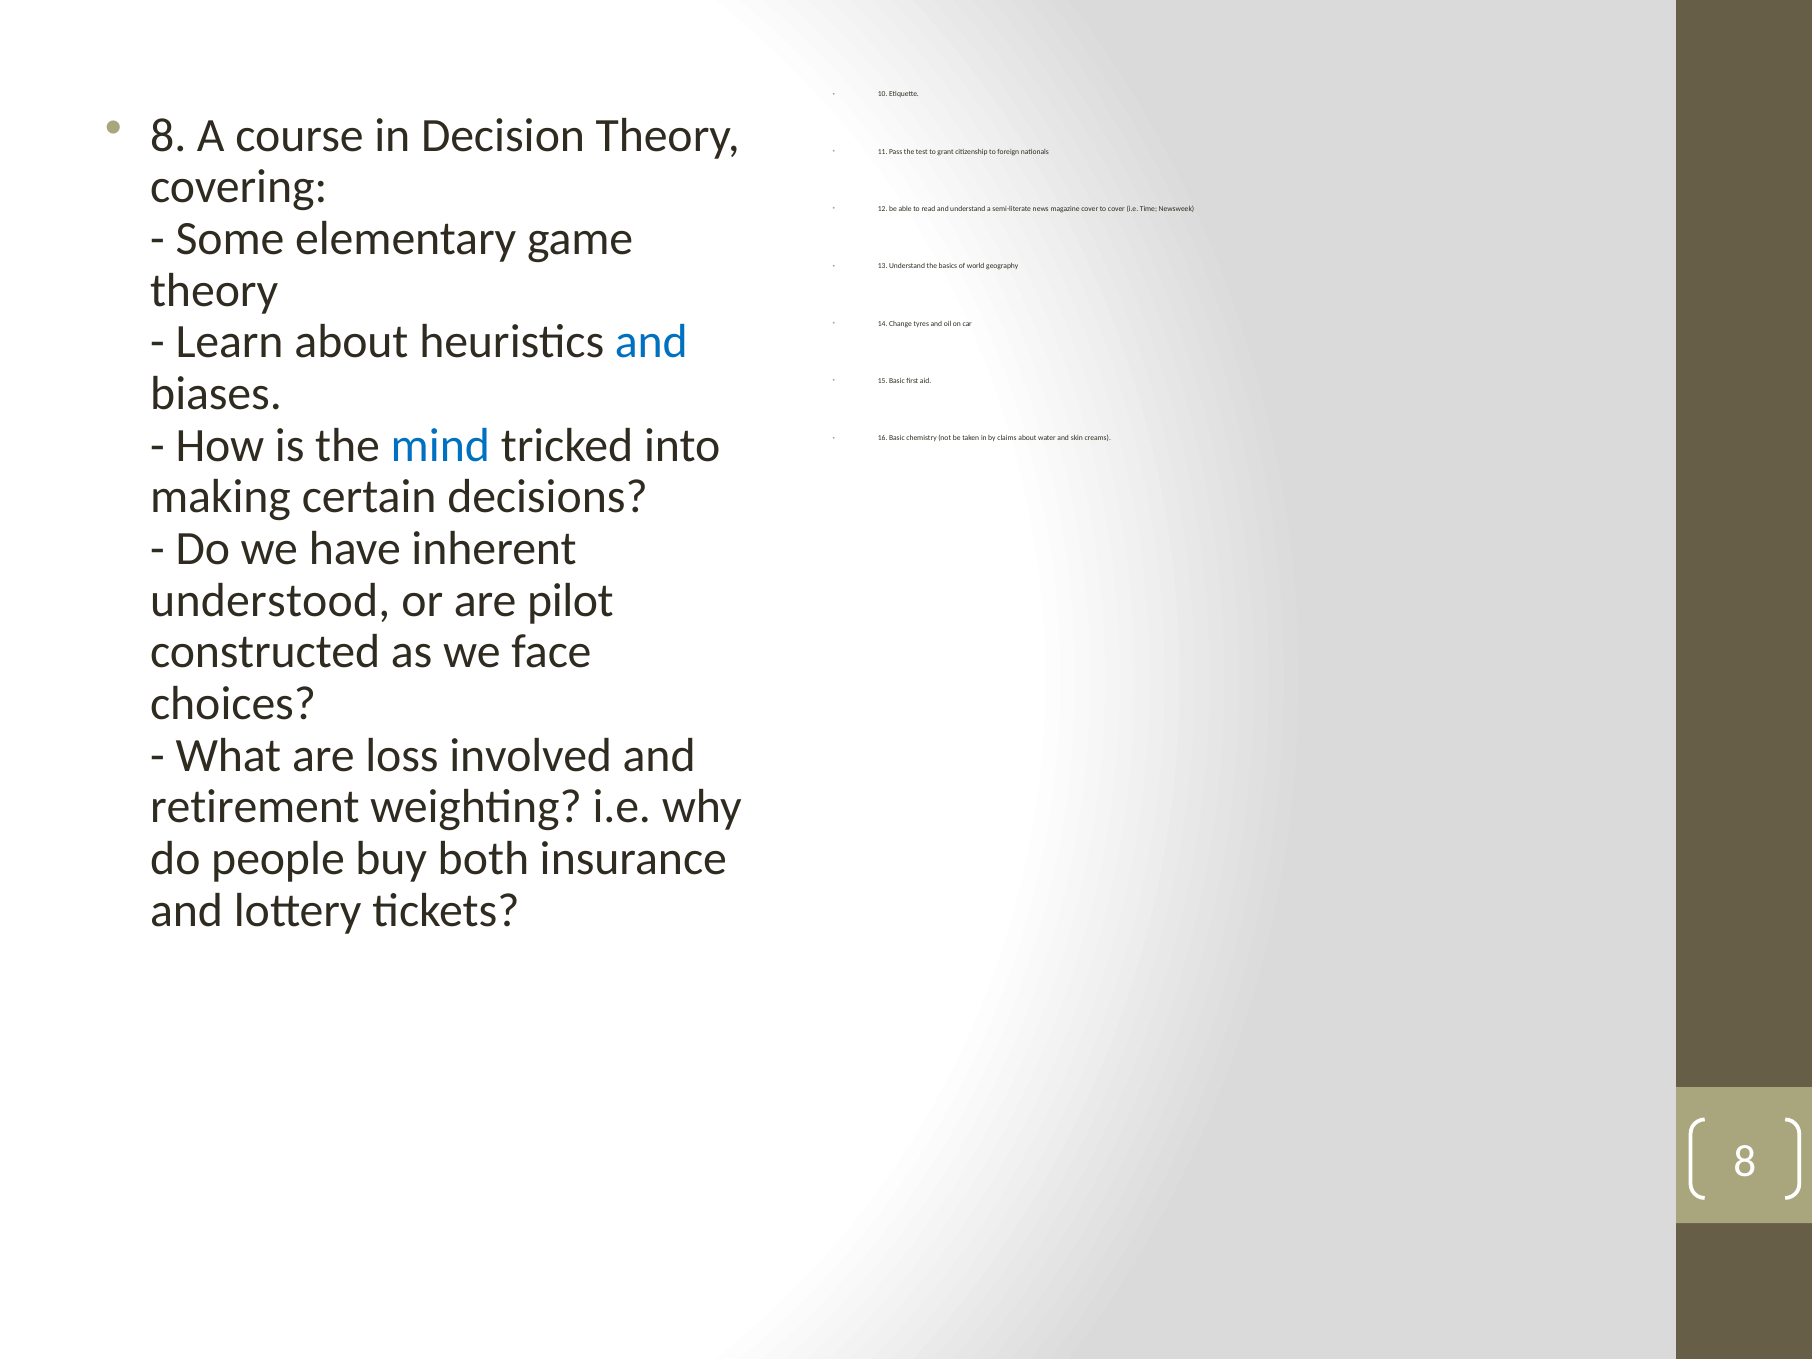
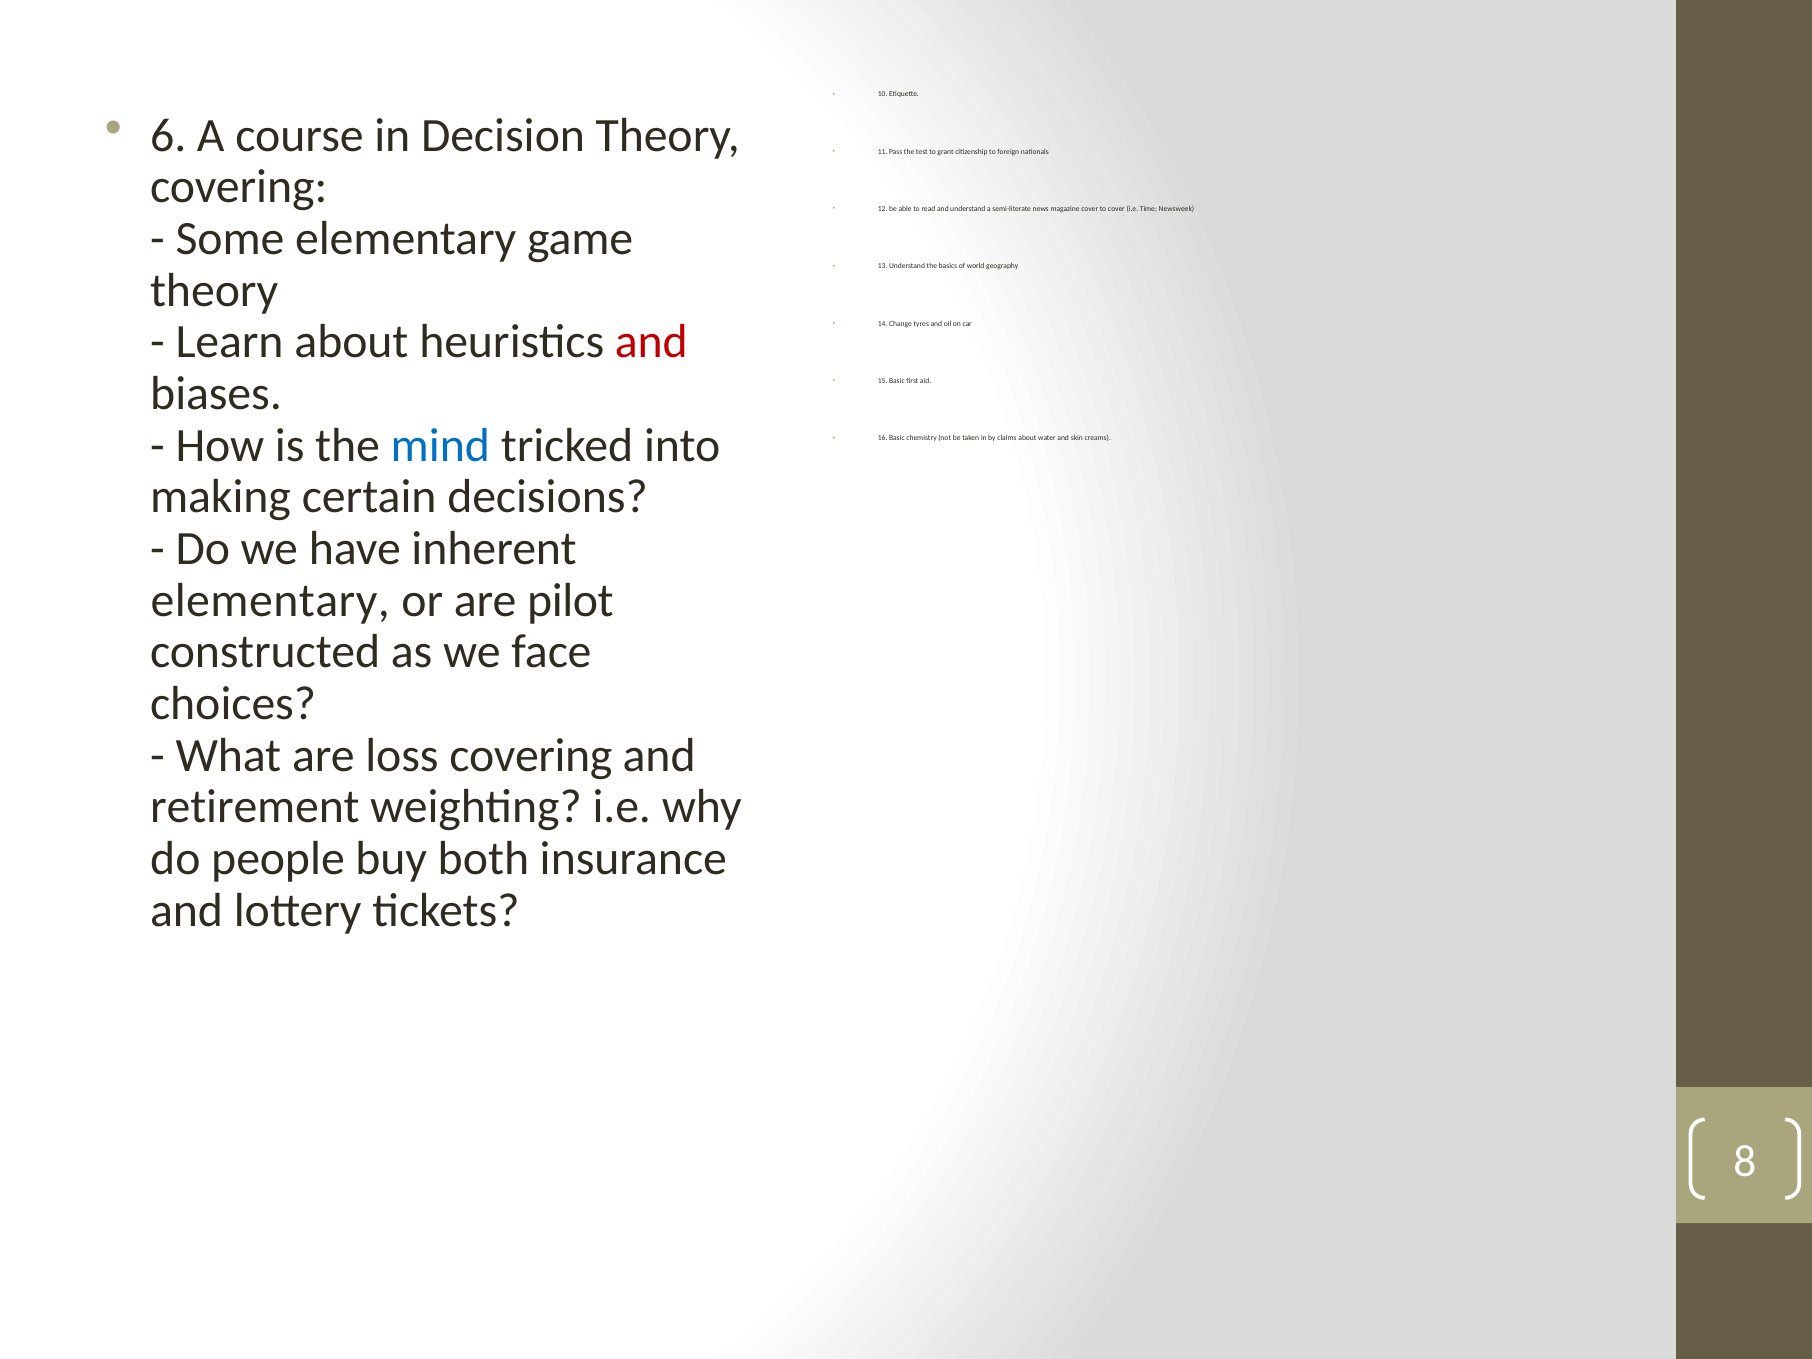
8 at (168, 136): 8 -> 6
and at (651, 342) colour: blue -> red
understood at (270, 600): understood -> elementary
loss involved: involved -> covering
